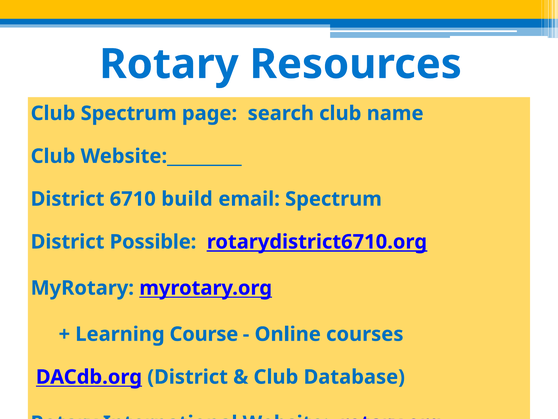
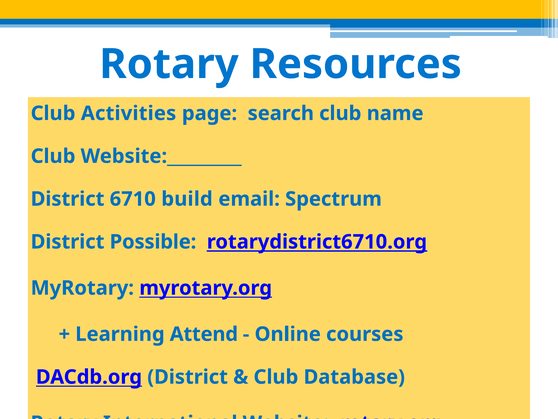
Club Spectrum: Spectrum -> Activities
Course: Course -> Attend
